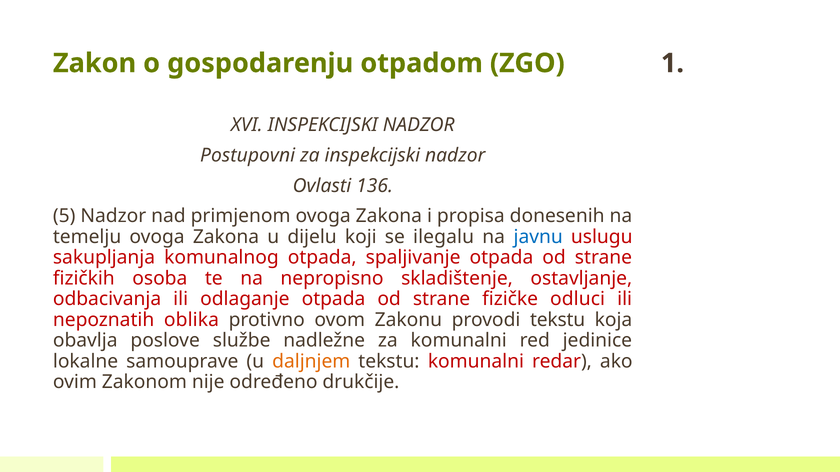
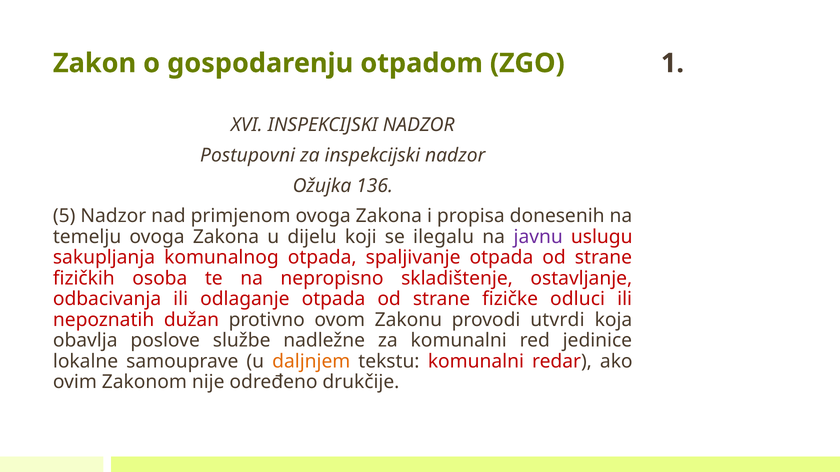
Ovlasti: Ovlasti -> Ožujka
javnu colour: blue -> purple
oblika: oblika -> dužan
provodi tekstu: tekstu -> utvrdi
